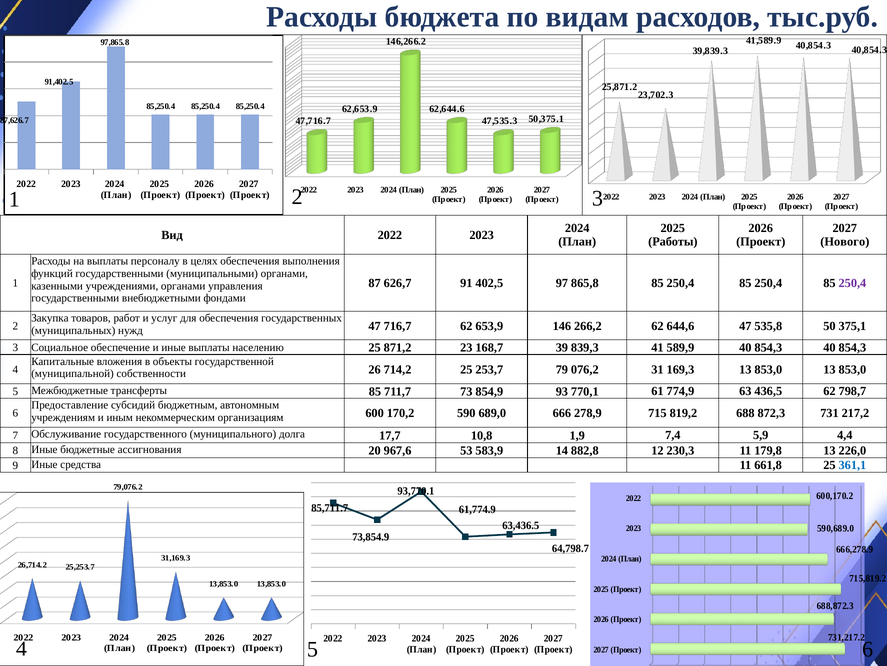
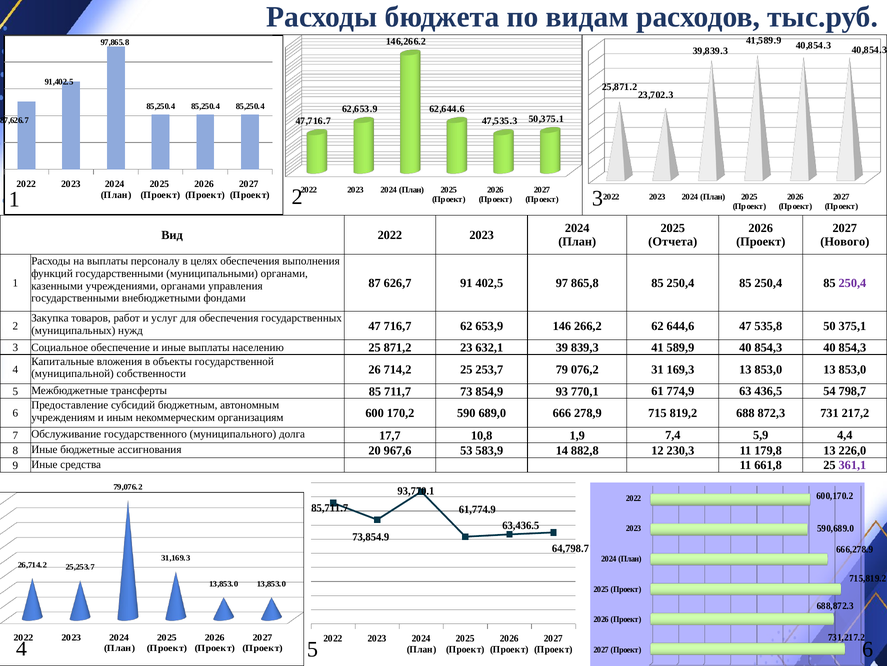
Работы: Работы -> Отчета
168,7: 168,7 -> 632,1
436,5 62: 62 -> 54
361,1 colour: blue -> purple
